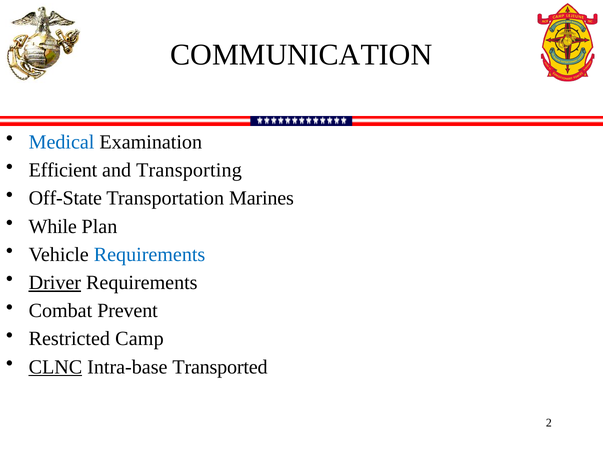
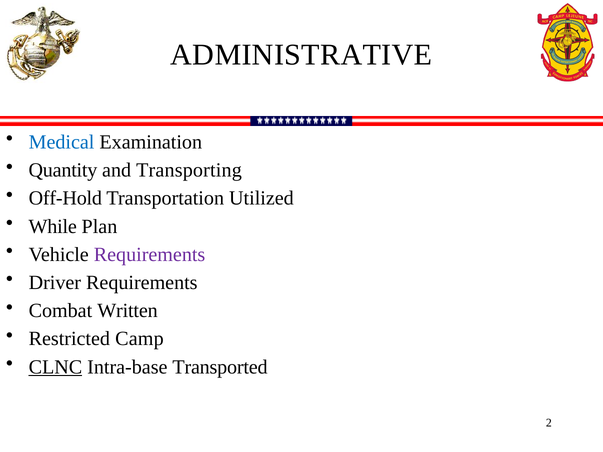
COMMUNICATION: COMMUNICATION -> ADMINISTRATIVE
Efficient: Efficient -> Quantity
Off-State: Off-State -> Off-Hold
Marines: Marines -> Utilized
Requirements at (150, 255) colour: blue -> purple
Driver underline: present -> none
Prevent: Prevent -> Written
